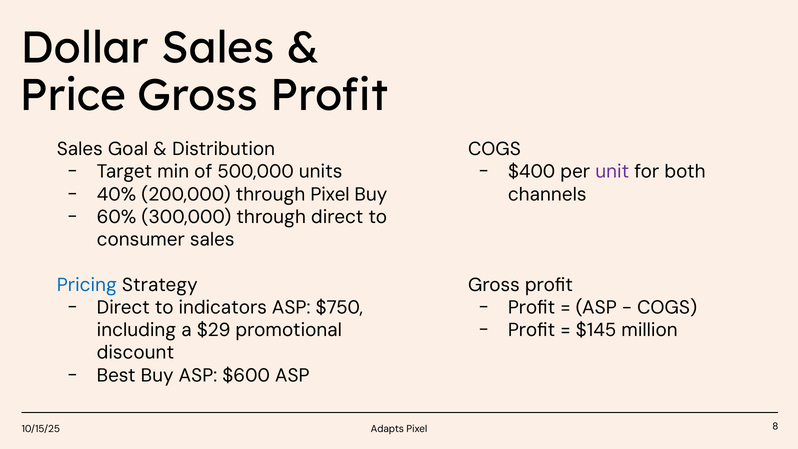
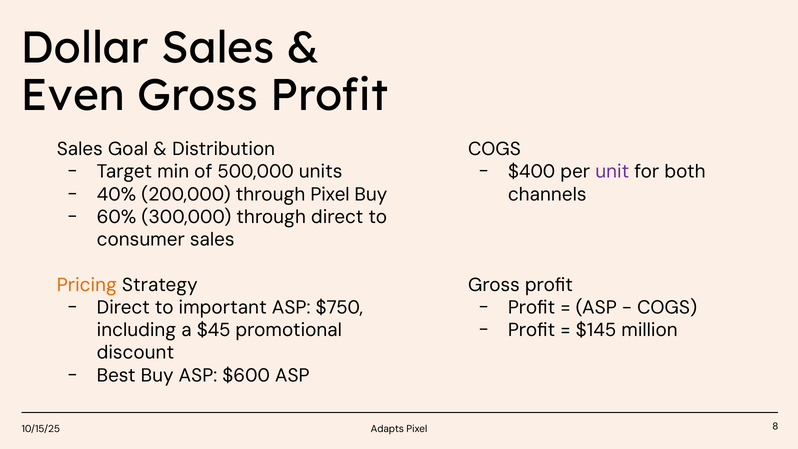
Price: Price -> Even
Pricing colour: blue -> orange
indicators: indicators -> important
$29: $29 -> $45
